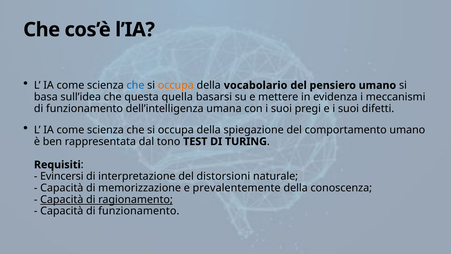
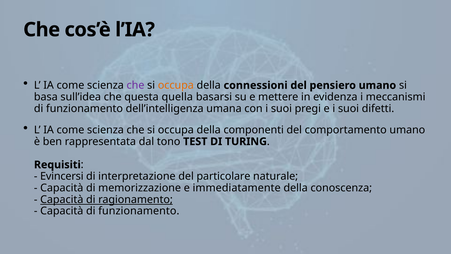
che at (135, 85) colour: blue -> purple
vocabolario: vocabolario -> connessioni
spiegazione: spiegazione -> componenti
distorsioni: distorsioni -> particolare
prevalentemente: prevalentemente -> immediatamente
